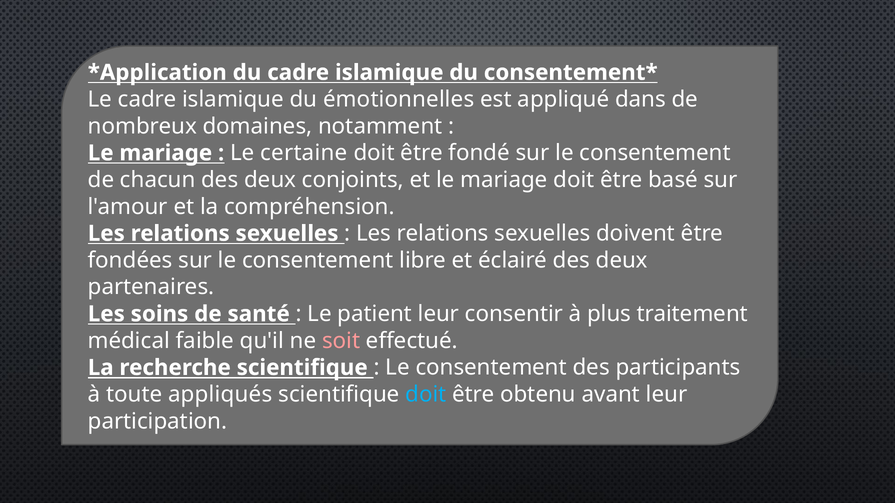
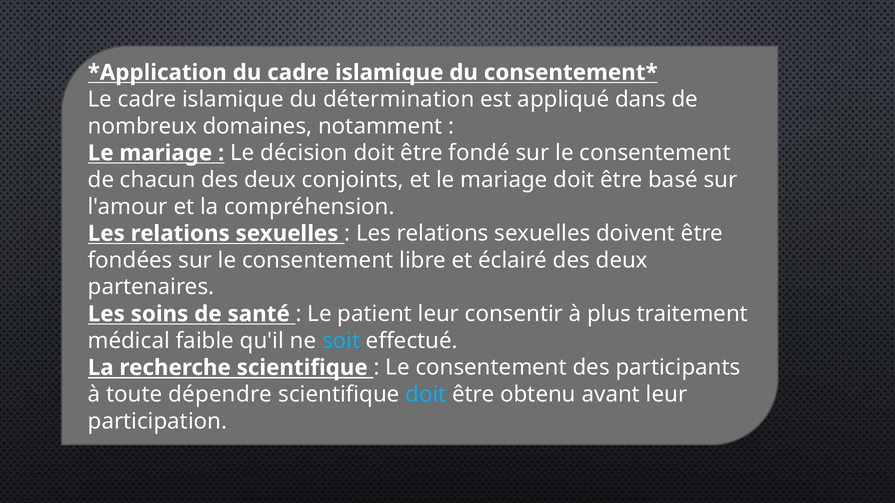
émotionnelles: émotionnelles -> détermination
certaine: certaine -> décision
soit colour: pink -> light blue
appliqués: appliqués -> dépendre
